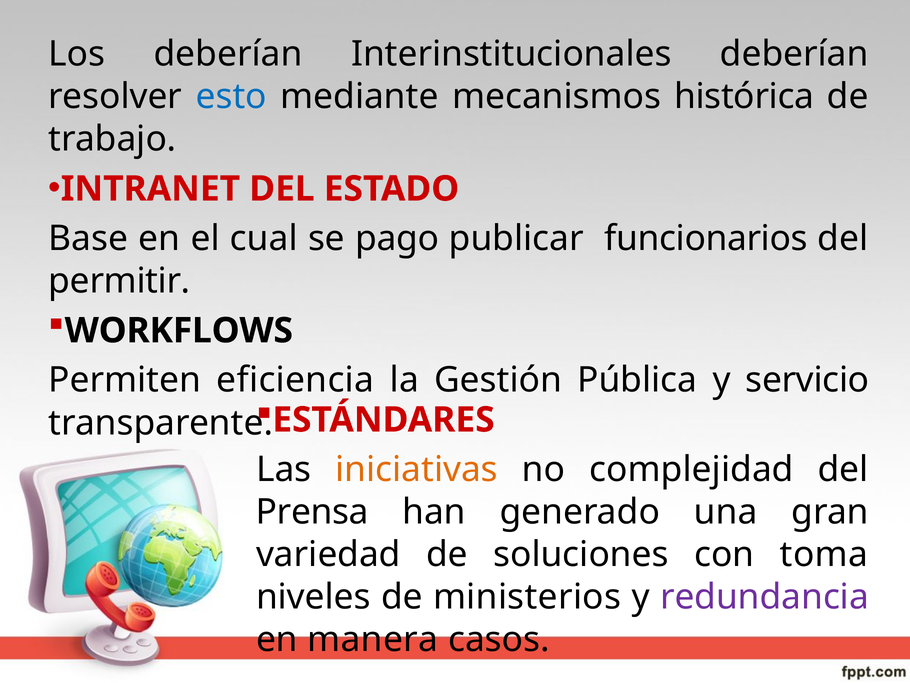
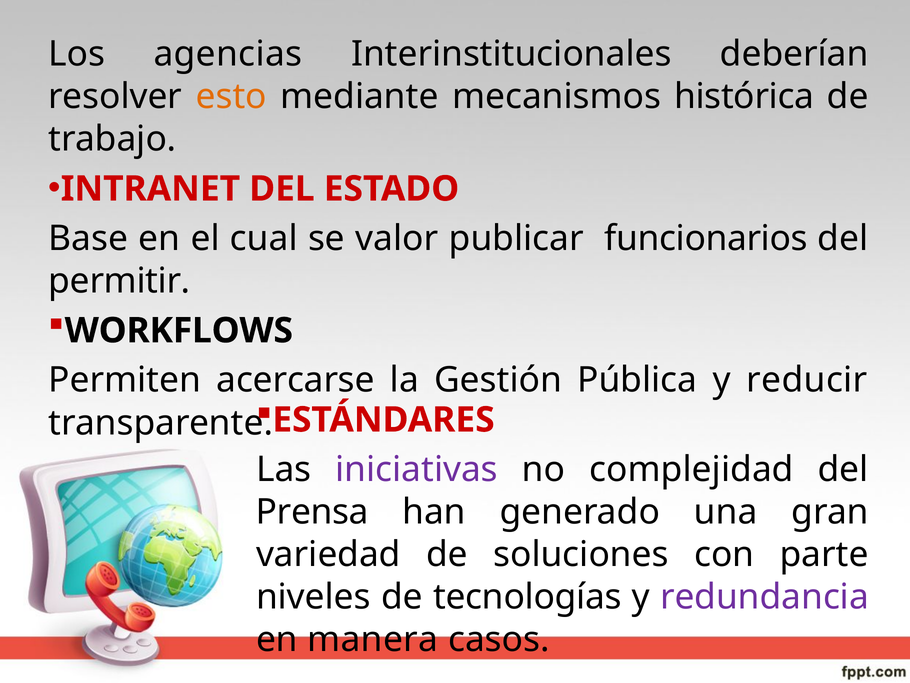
Los deberían: deberían -> agencias
esto colour: blue -> orange
pago: pago -> valor
eficiencia: eficiencia -> acercarse
servicio: servicio -> reducir
iniciativas colour: orange -> purple
toma: toma -> parte
ministerios: ministerios -> tecnologías
